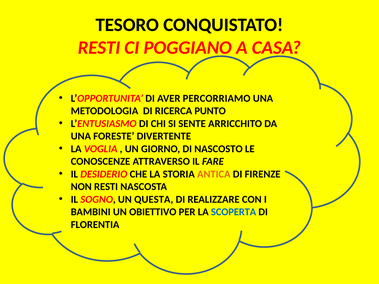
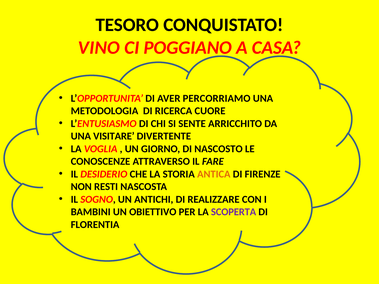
RESTI at (99, 48): RESTI -> VINO
PUNTO: PUNTO -> CUORE
FORESTE: FORESTE -> VISITARE
QUESTA: QUESTA -> ANTICHI
SCOPERTA colour: blue -> purple
